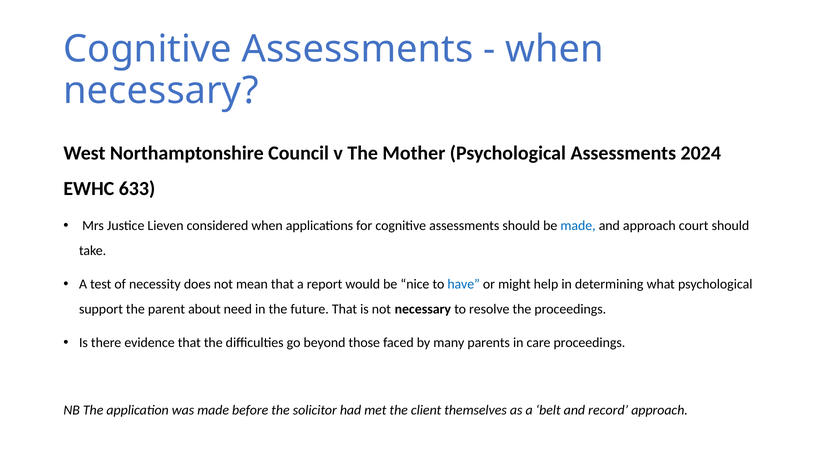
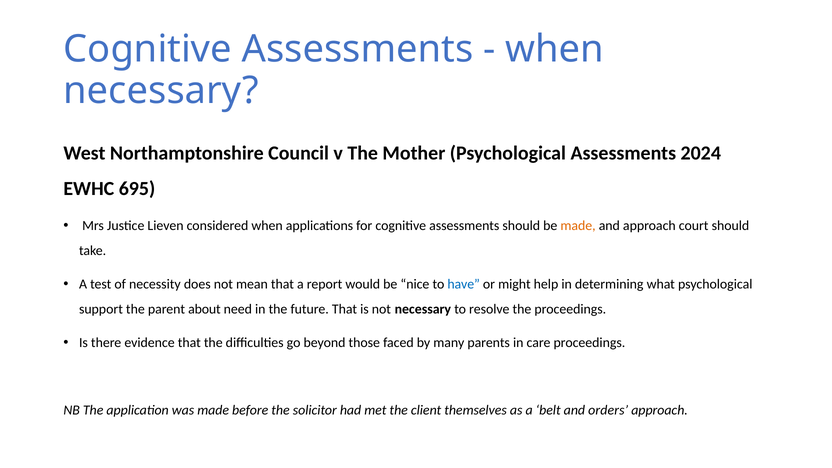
633: 633 -> 695
made at (578, 226) colour: blue -> orange
record: record -> orders
